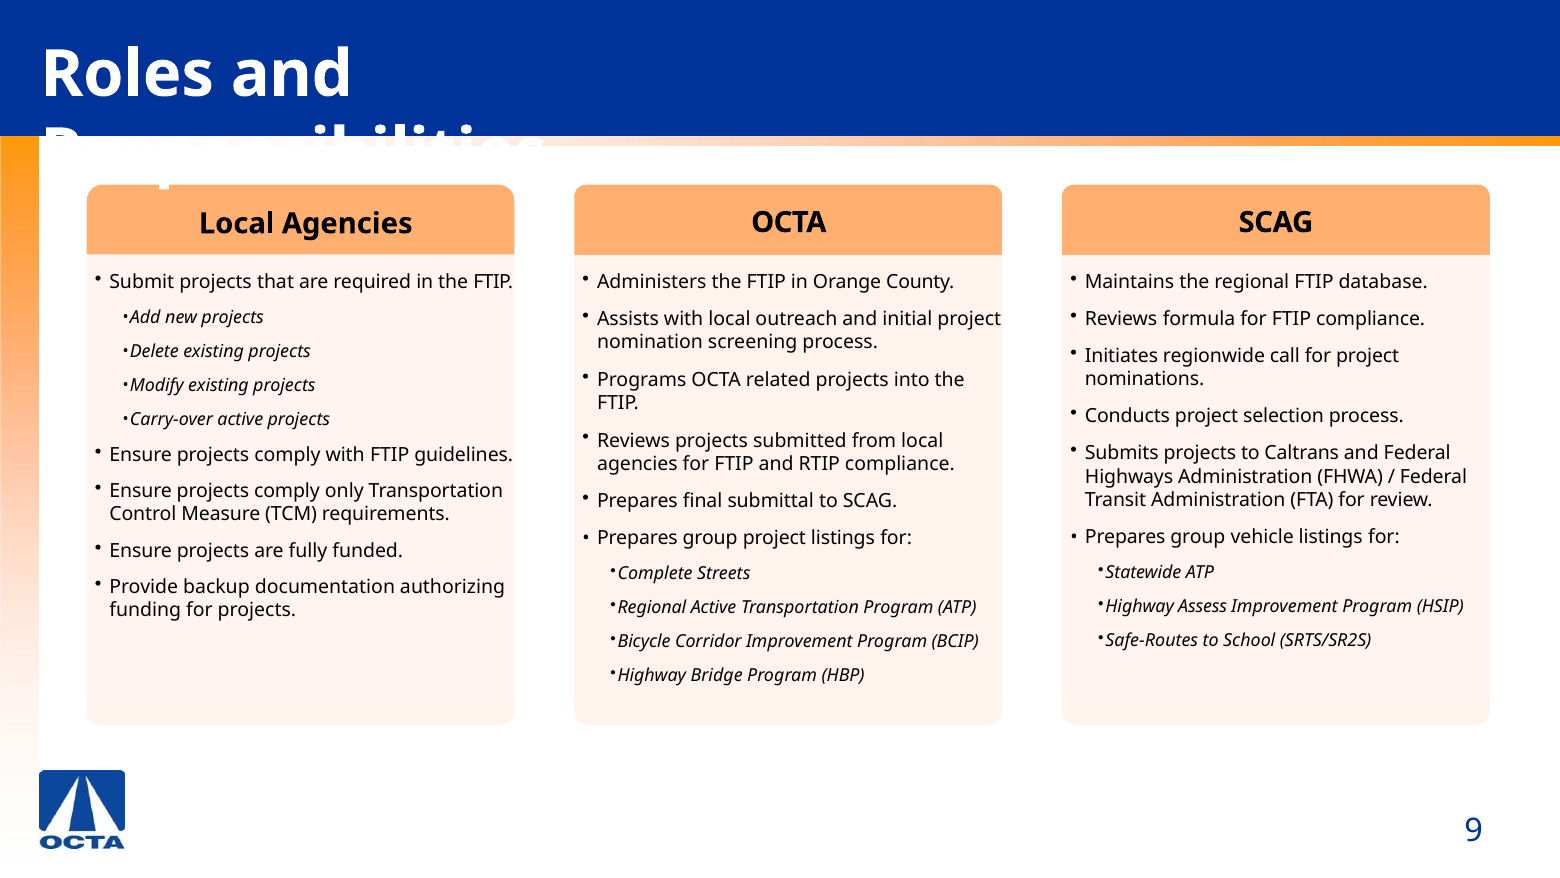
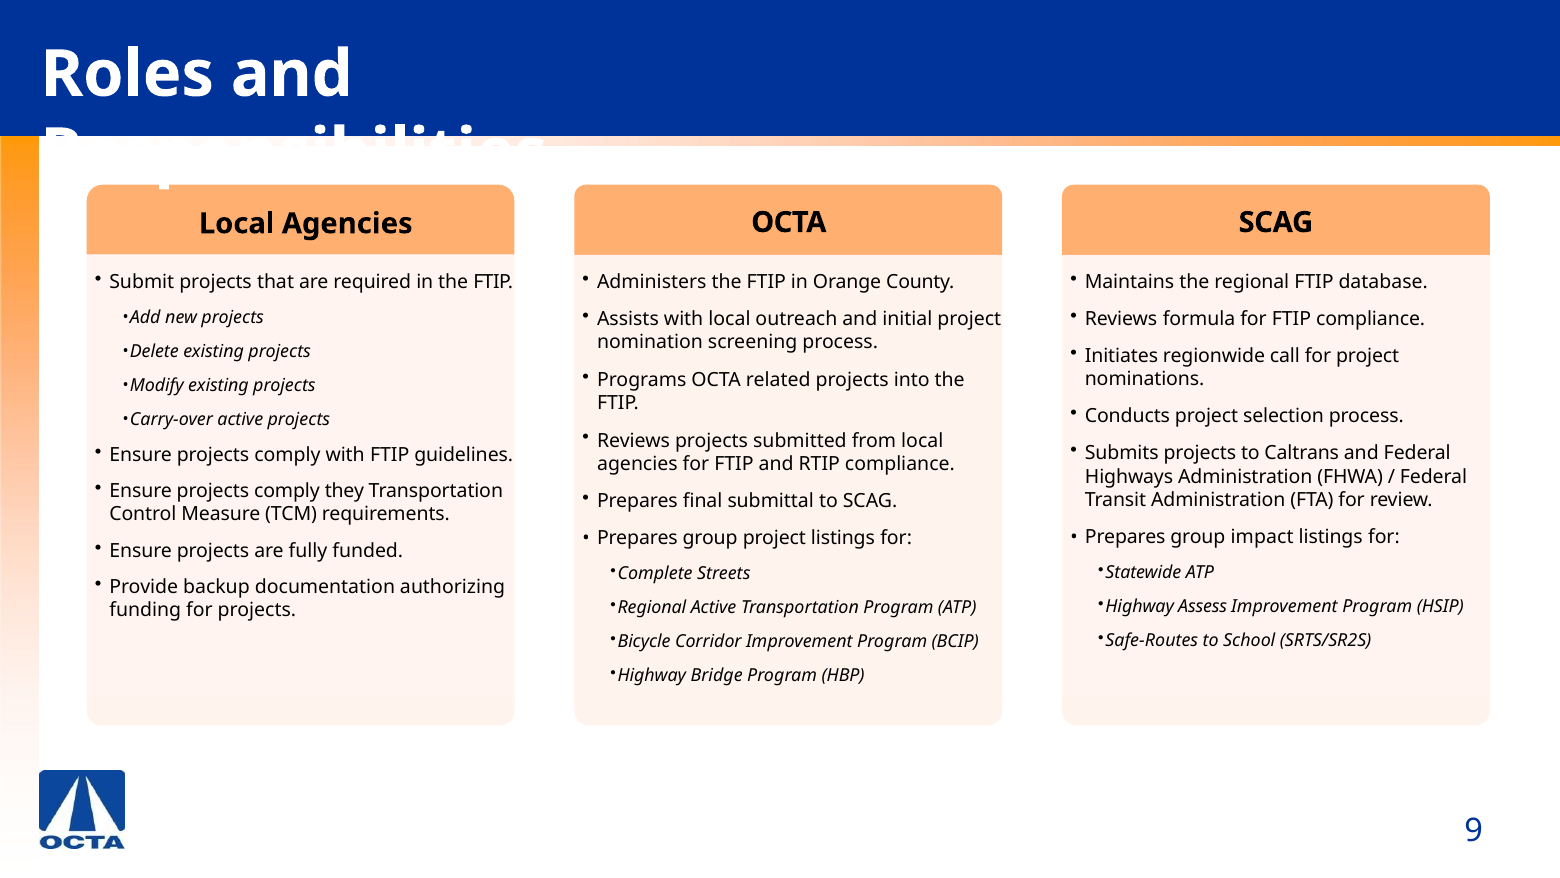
only: only -> they
vehicle: vehicle -> impact
